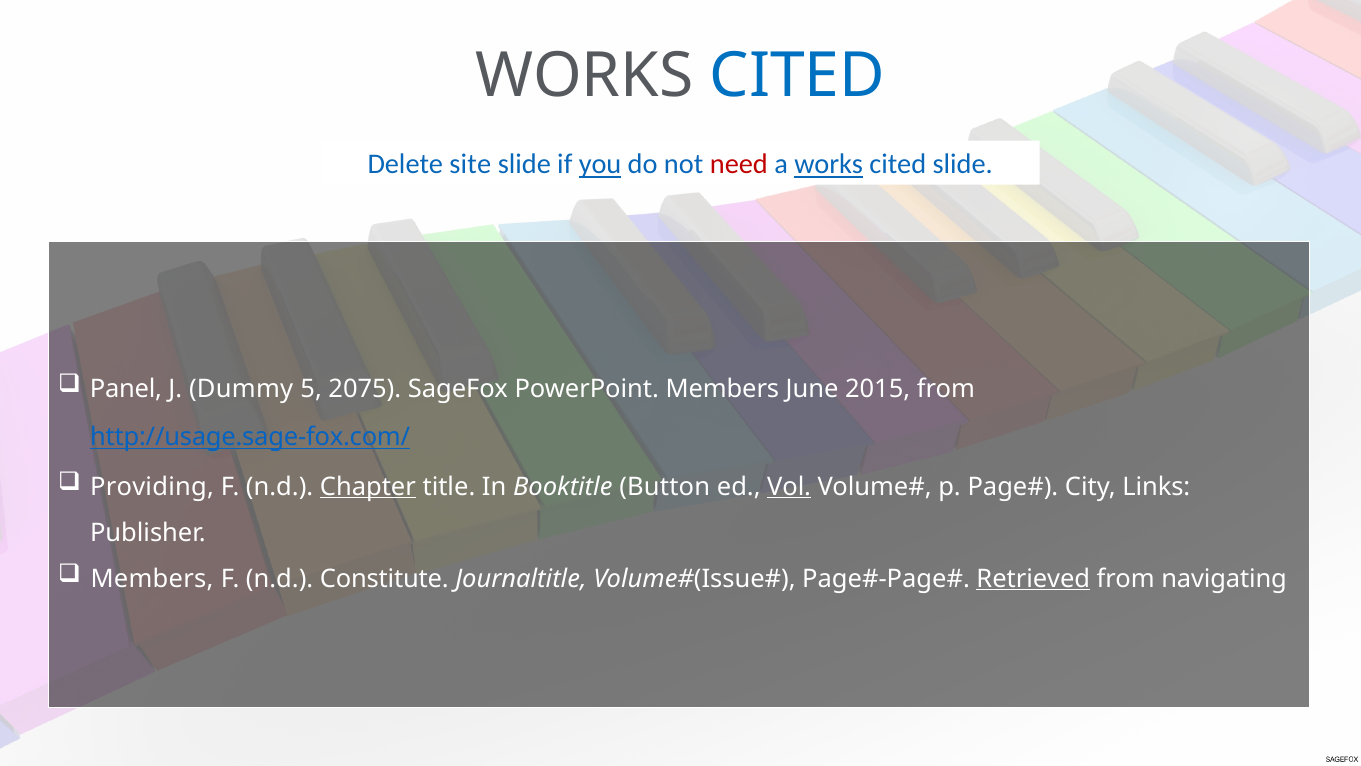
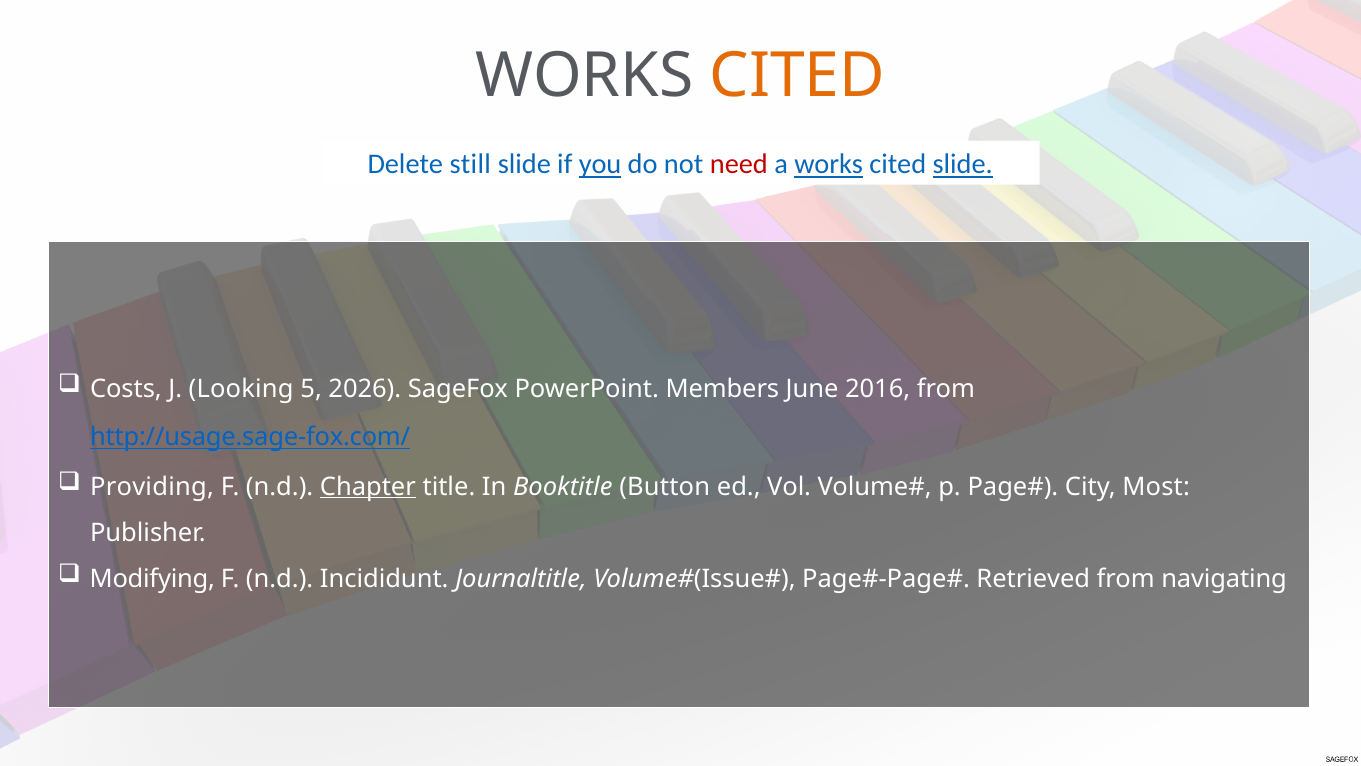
CITED at (797, 76) colour: blue -> orange
site: site -> still
slide at (963, 165) underline: none -> present
Panel: Panel -> Costs
Dummy: Dummy -> Looking
2075: 2075 -> 2026
2015: 2015 -> 2016
Vol underline: present -> none
Links: Links -> Most
Members at (152, 578): Members -> Modifying
Constitute: Constitute -> Incididunt
Retrieved underline: present -> none
